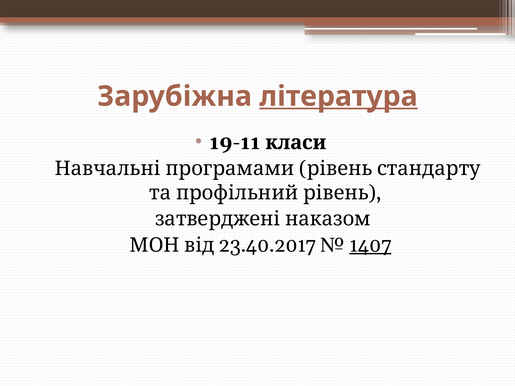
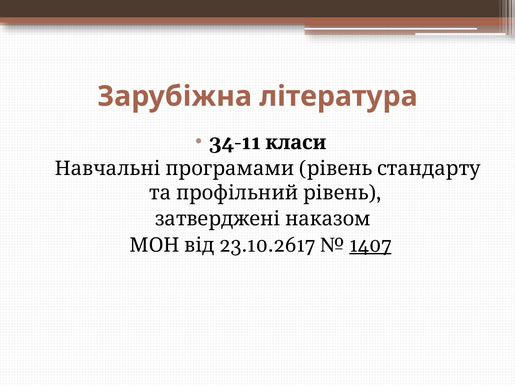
література underline: present -> none
19-11: 19-11 -> 34-11
23.40.2017: 23.40.2017 -> 23.10.2617
